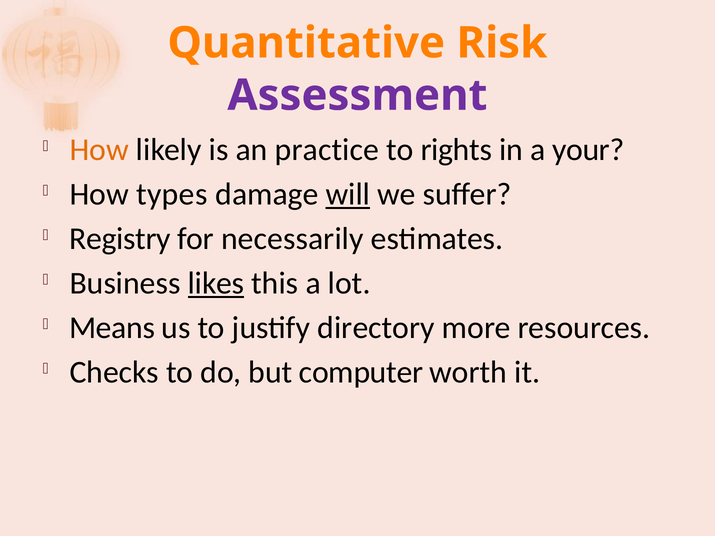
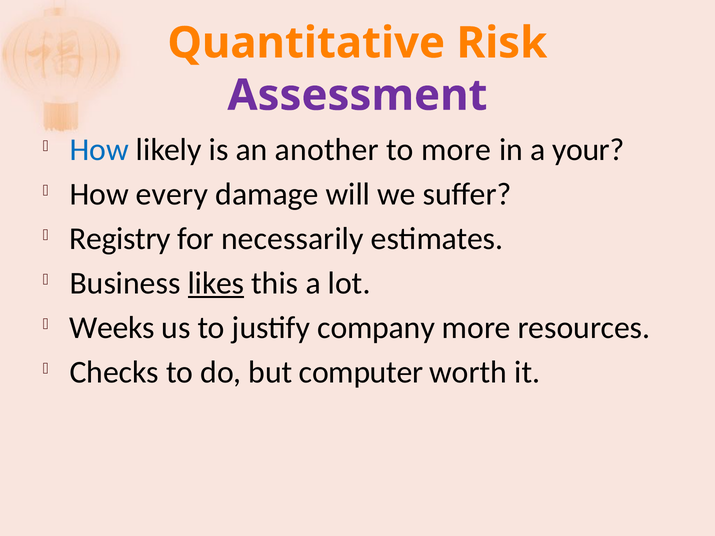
How at (99, 150) colour: orange -> blue
practice: practice -> another
to rights: rights -> more
types: types -> every
will underline: present -> none
Means: Means -> Weeks
directory: directory -> company
